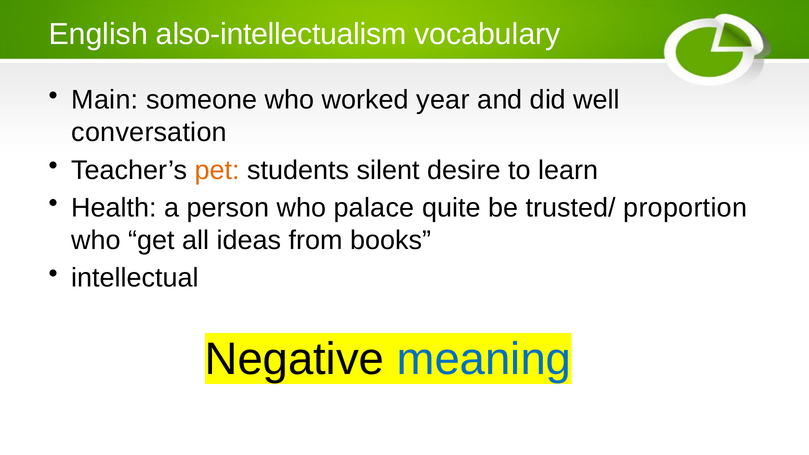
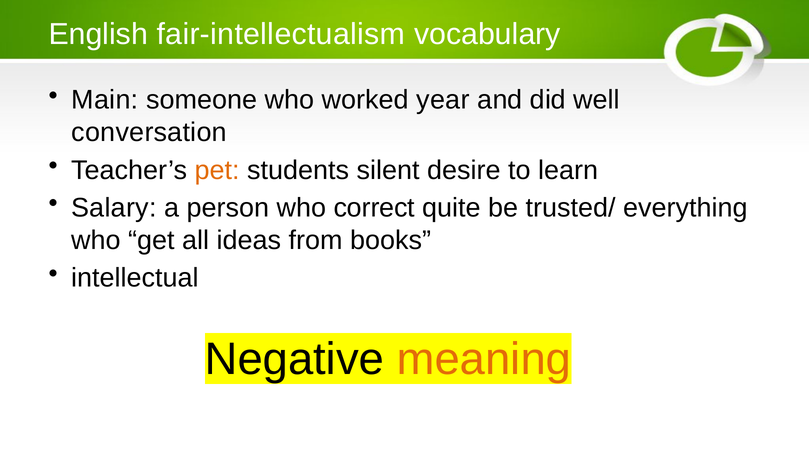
also-intellectualism: also-intellectualism -> fair-intellectualism
Health: Health -> Salary
palace: palace -> correct
proportion: proportion -> everything
meaning colour: blue -> orange
